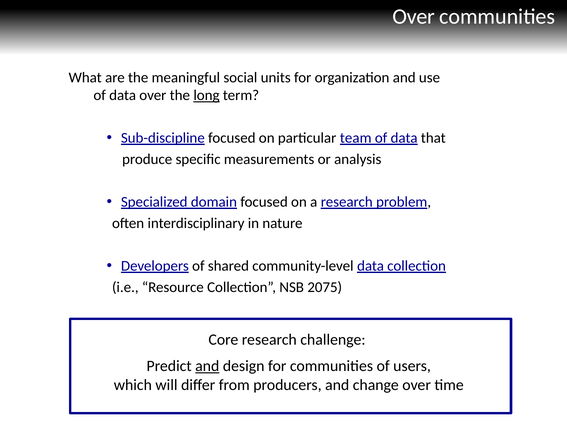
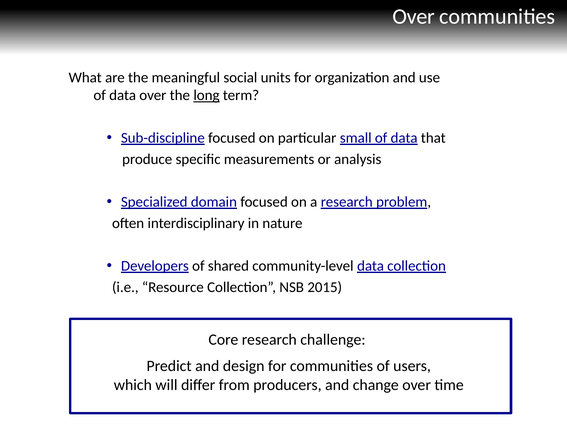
team: team -> small
2075: 2075 -> 2015
and at (207, 366) underline: present -> none
